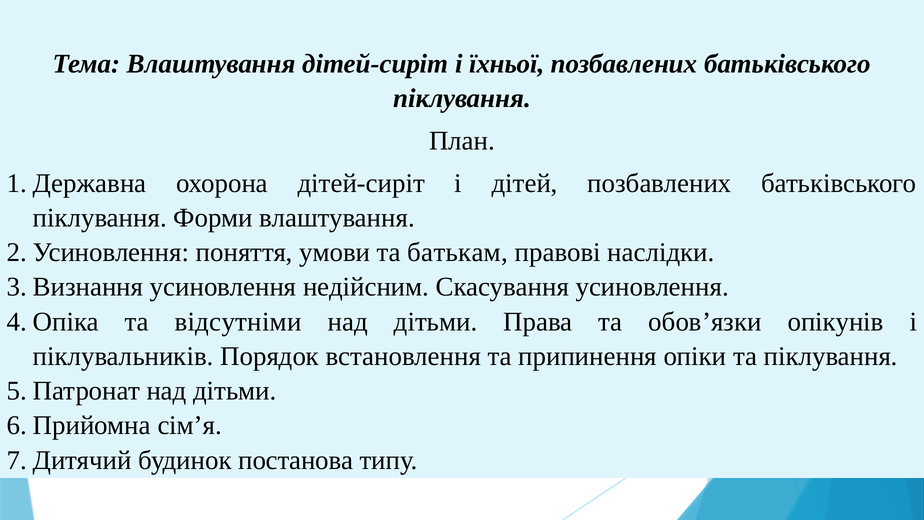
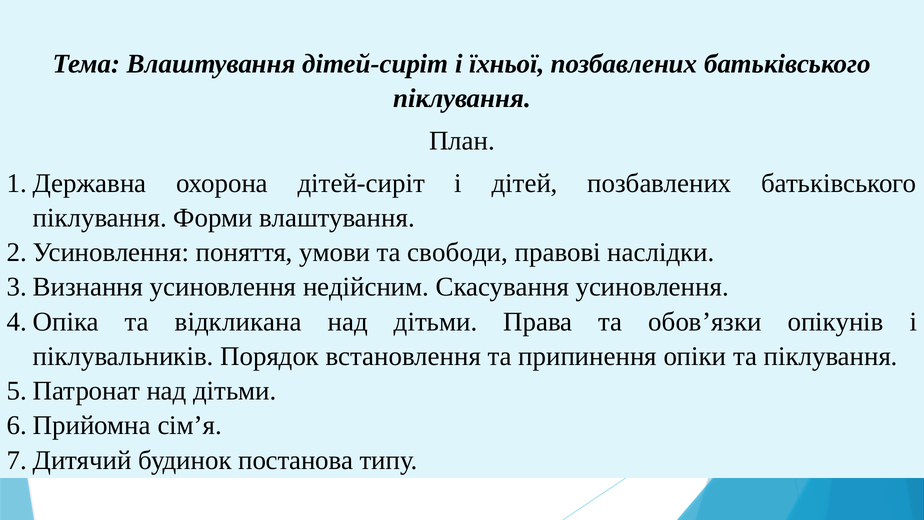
батькам: батькам -> свободи
відсутніми: відсутніми -> відкликана
